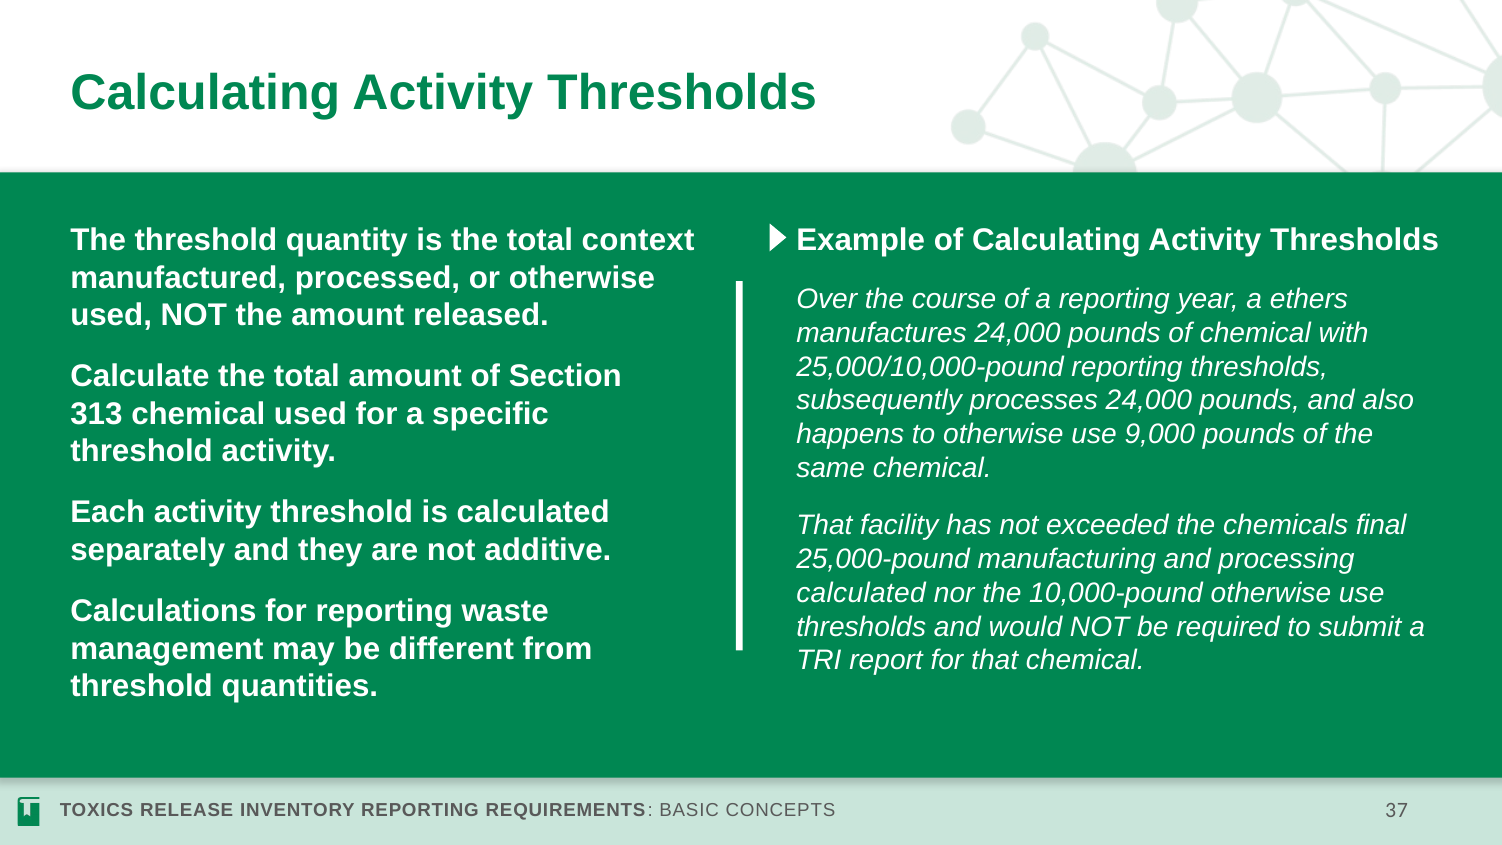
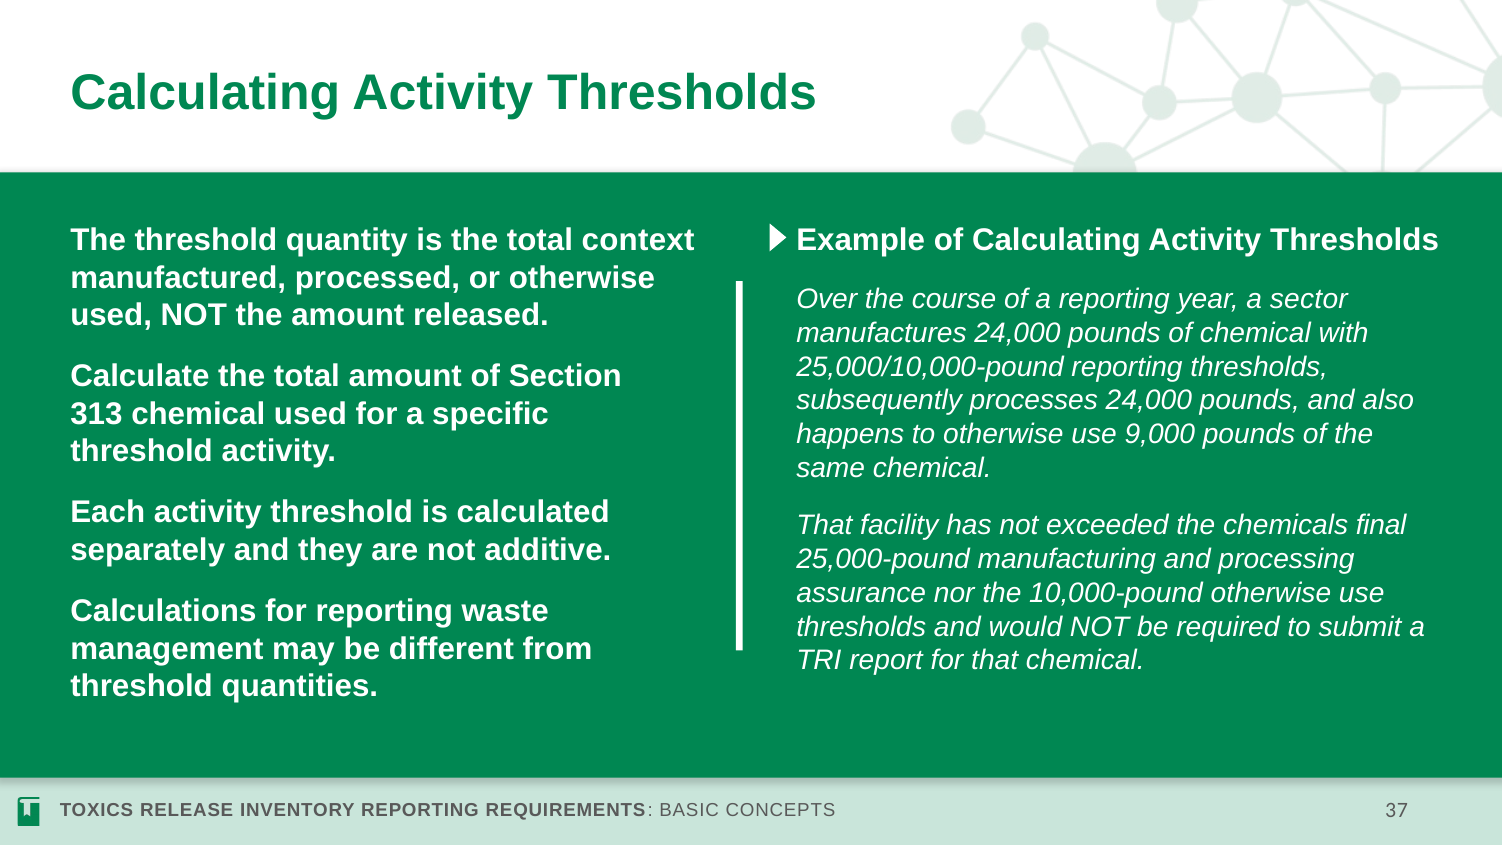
ethers: ethers -> sector
calculated at (861, 593): calculated -> assurance
